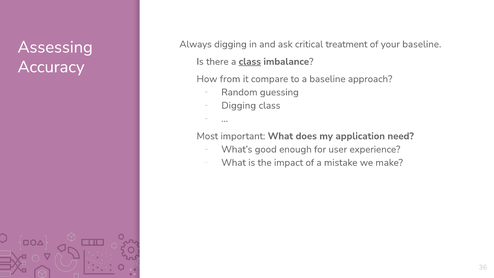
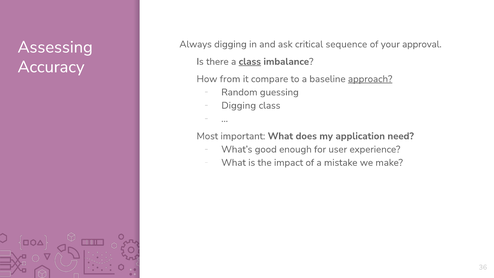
treatment: treatment -> sequence
your baseline: baseline -> approval
approach underline: none -> present
